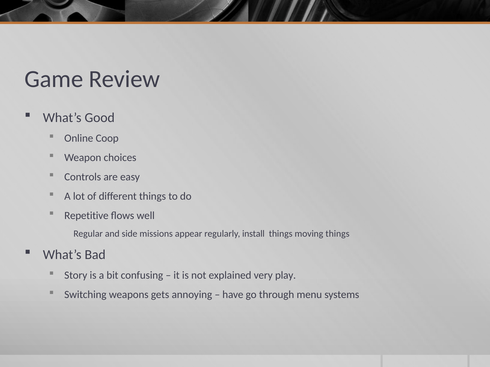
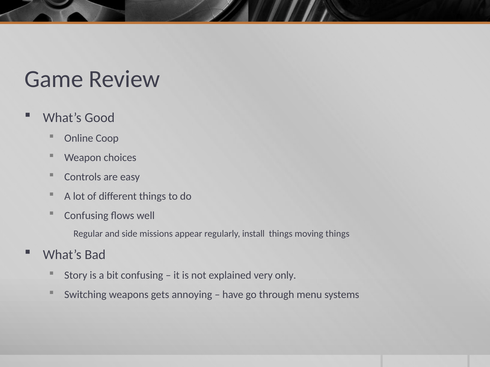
Repetitive at (86, 216): Repetitive -> Confusing
play: play -> only
